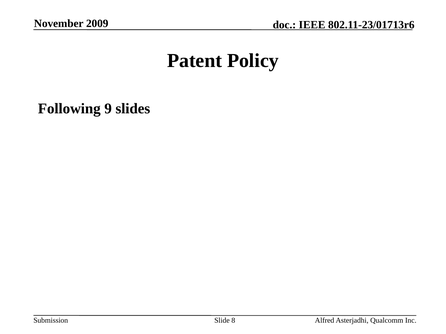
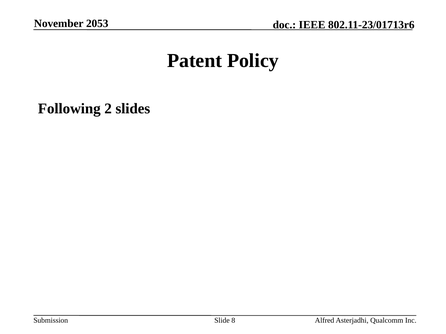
2009: 2009 -> 2053
9: 9 -> 2
